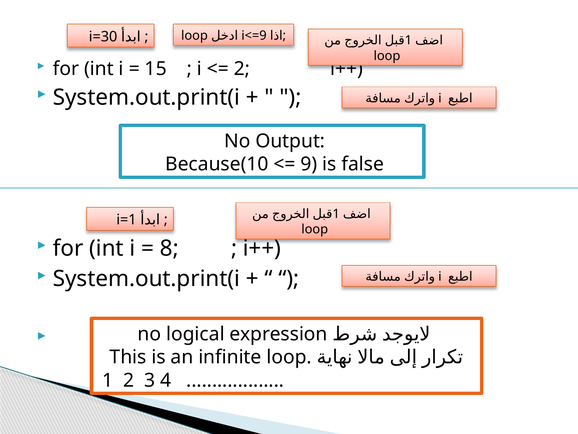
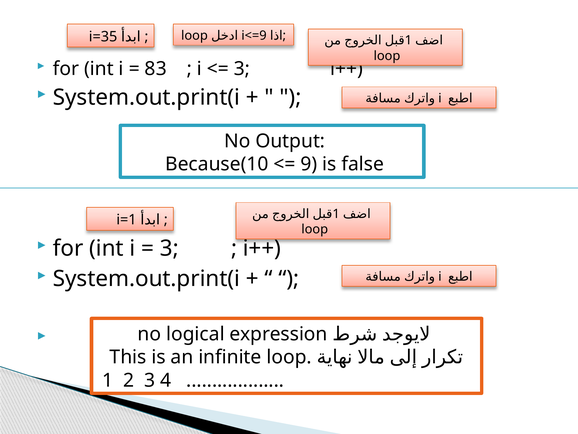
i=30: i=30 -> i=35
15: 15 -> 83
2 at (242, 69): 2 -> 3
8 at (169, 248): 8 -> 3
